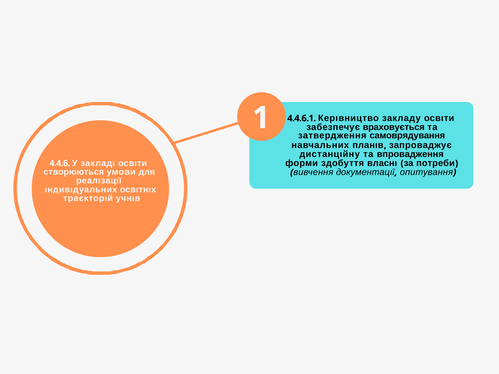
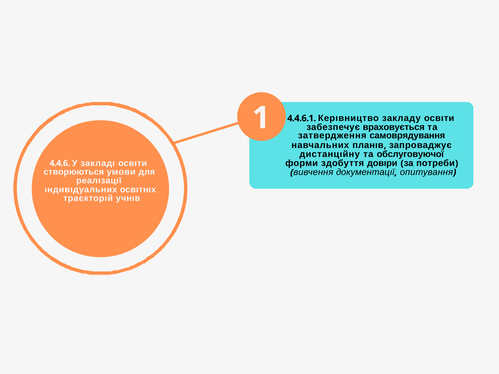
впровадження: впровадження -> обслуговуючої
власнı: власнı -> довıри
